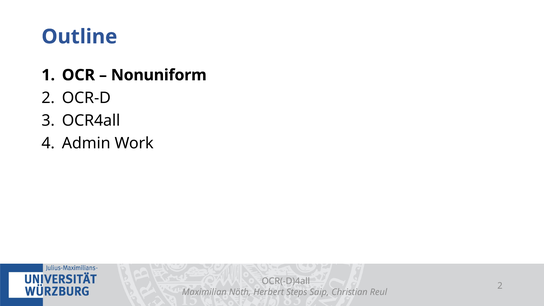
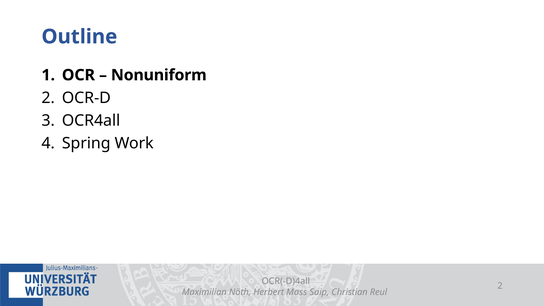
Admin: Admin -> Spring
Steps: Steps -> Mass
